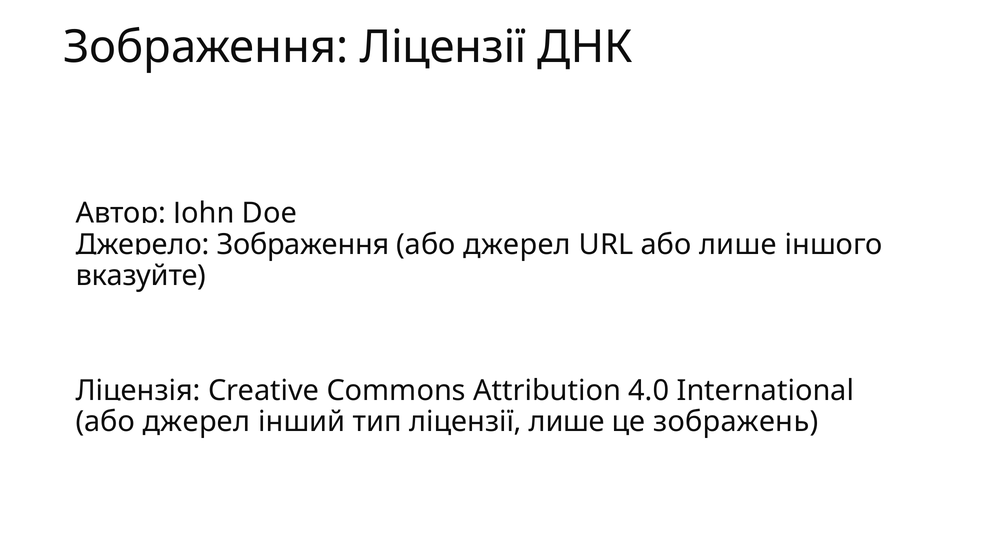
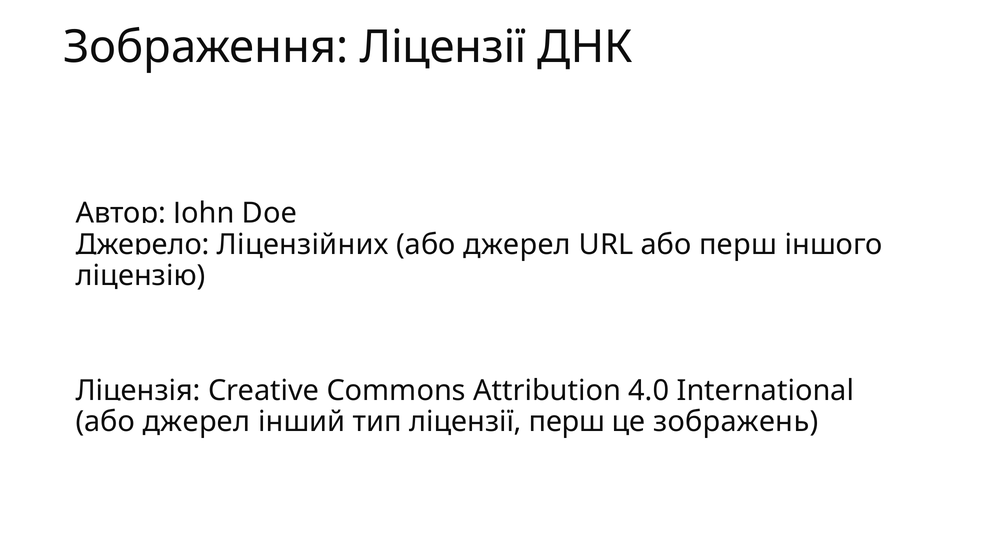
Зображення at (303, 244): Зображення -> Ліцензійних
або лише: лише -> перш
вказуйте: вказуйте -> ліцензію
ліцензії лише: лише -> перш
